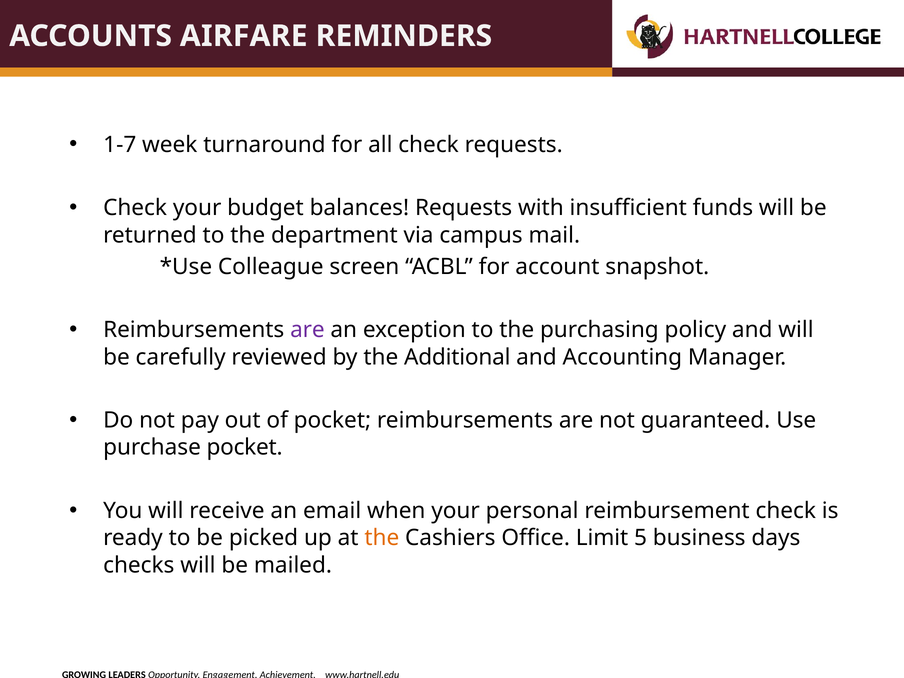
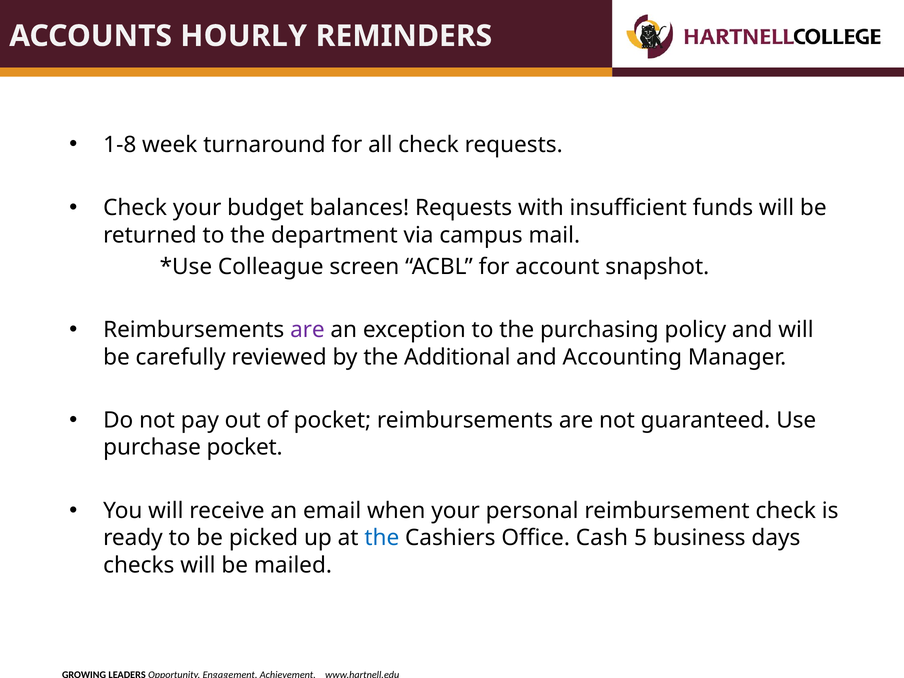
AIRFARE: AIRFARE -> HOURLY
1-7: 1-7 -> 1-8
the at (382, 538) colour: orange -> blue
Limit: Limit -> Cash
